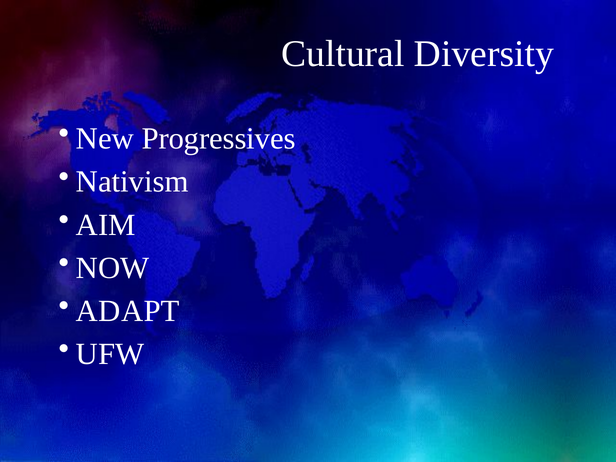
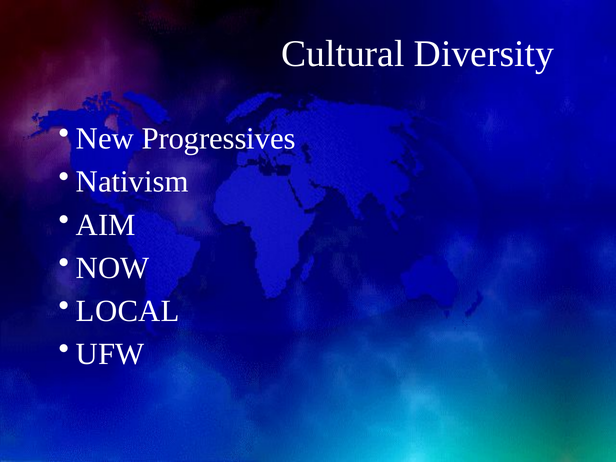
ADAPT: ADAPT -> LOCAL
